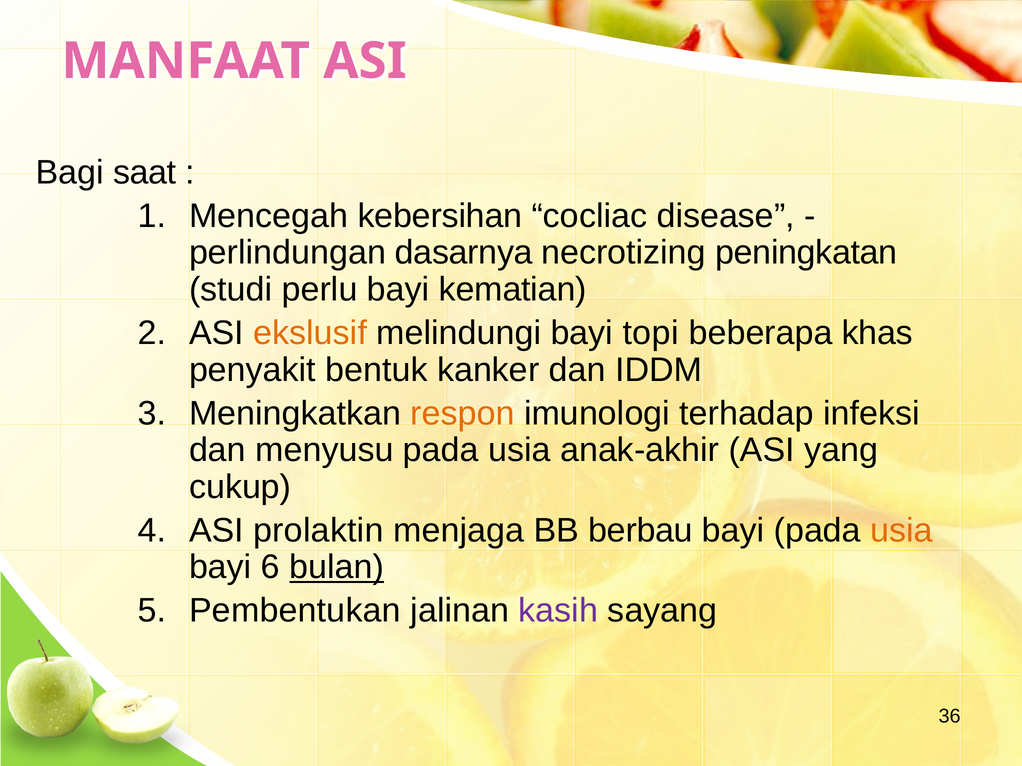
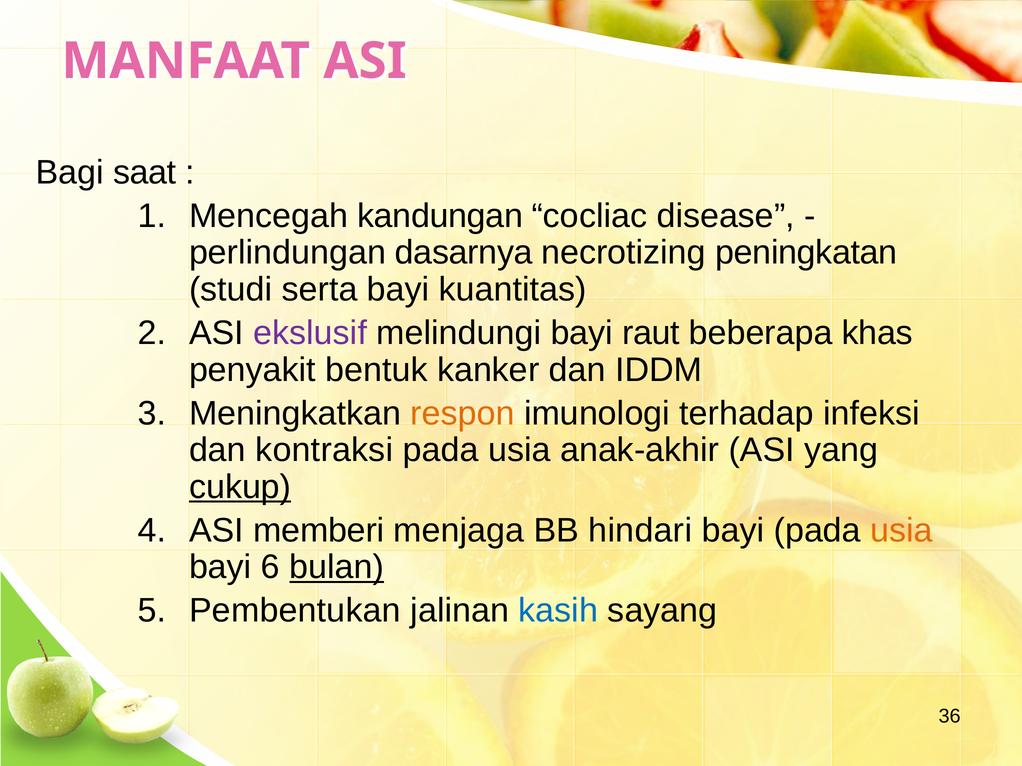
kebersihan: kebersihan -> kandungan
perlu: perlu -> serta
kematian: kematian -> kuantitas
ekslusif colour: orange -> purple
topi: topi -> raut
menyusu: menyusu -> kontraksi
cukup underline: none -> present
prolaktin: prolaktin -> memberi
berbau: berbau -> hindari
kasih colour: purple -> blue
